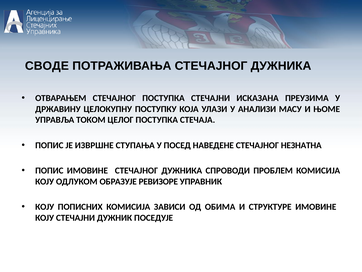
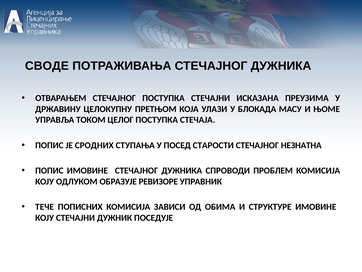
ПОСТУПКУ: ПОСТУПКУ -> ПРЕТЊОМ
АНАЛИЗИ: АНАЛИЗИ -> БЛОКАДА
ИЗВРШНЕ: ИЗВРШНЕ -> СРОДНИХ
НАВЕДЕНЕ: НАВЕДЕНЕ -> СТАРОСТИ
КОЈУ at (45, 207): КОЈУ -> ТЕЧЕ
